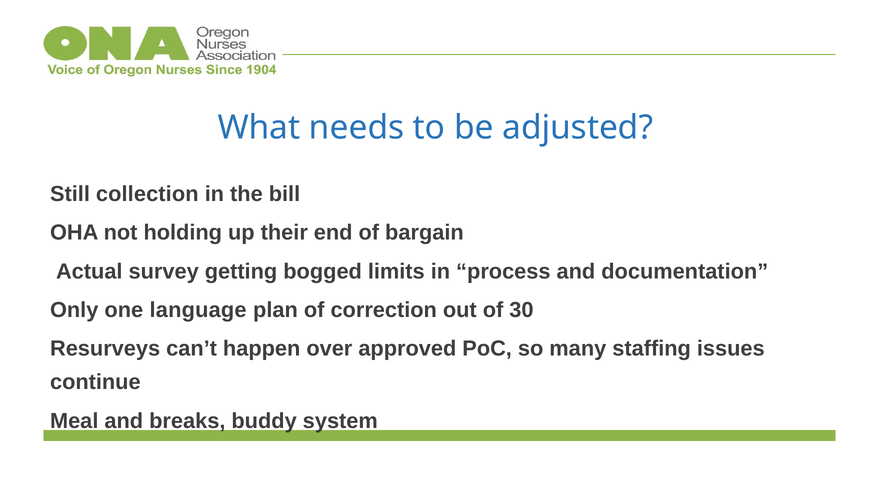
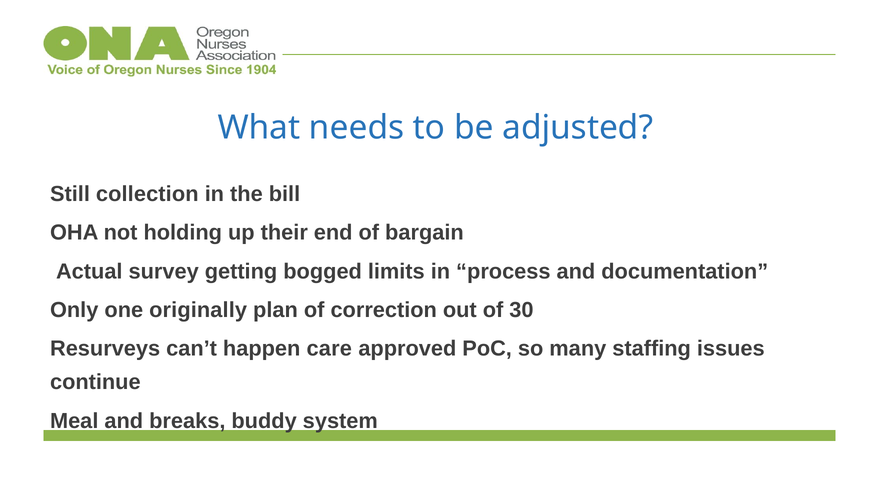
language: language -> originally
over: over -> care
